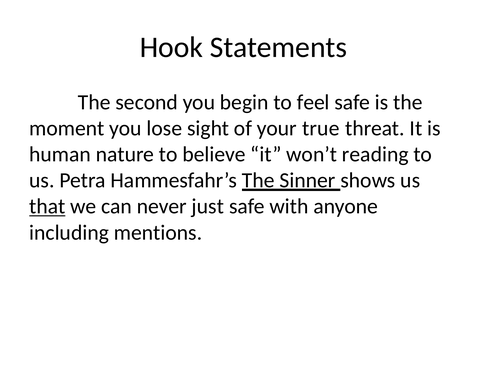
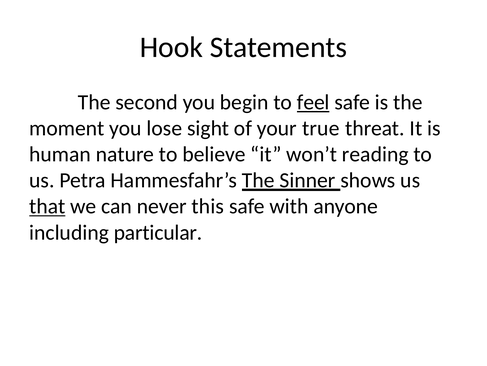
feel underline: none -> present
just: just -> this
mentions: mentions -> particular
